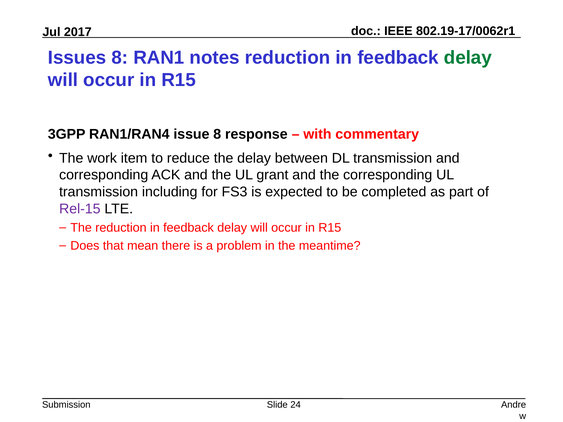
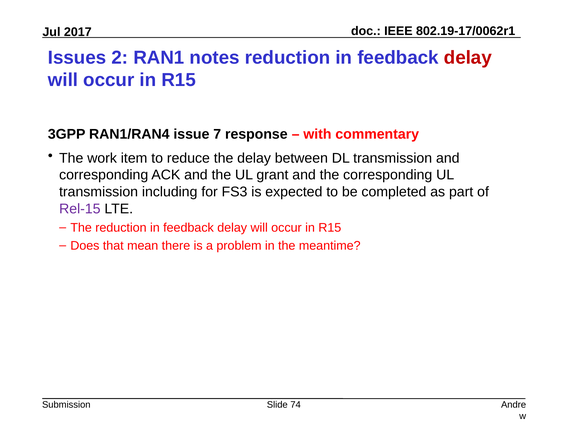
Issues 8: 8 -> 2
delay at (468, 58) colour: green -> red
issue 8: 8 -> 7
24: 24 -> 74
